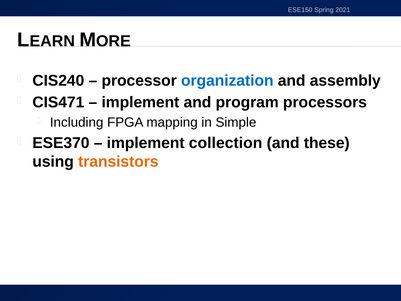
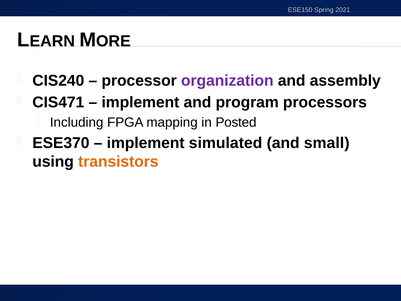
organization colour: blue -> purple
Simple: Simple -> Posted
collection: collection -> simulated
these: these -> small
